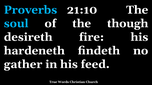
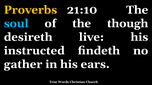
Proverbs colour: light blue -> yellow
fire: fire -> live
hardeneth: hardeneth -> instructed
feed: feed -> ears
